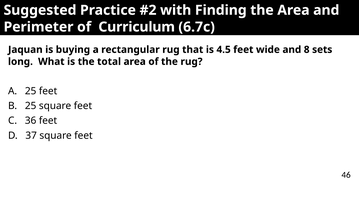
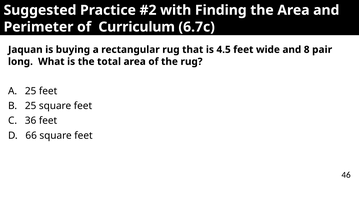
sets: sets -> pair
37: 37 -> 66
